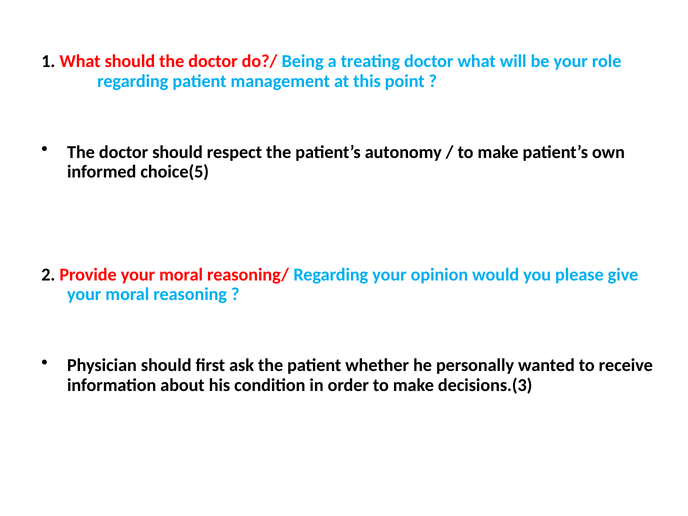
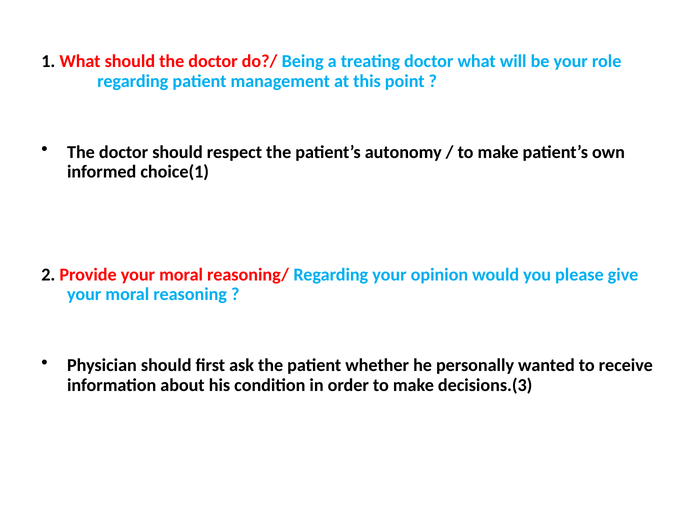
choice(5: choice(5 -> choice(1
